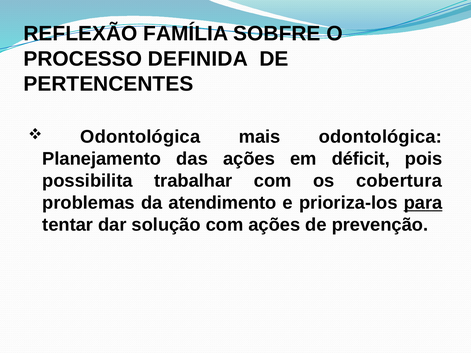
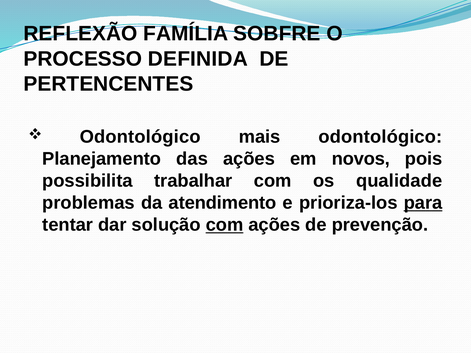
Odontológica at (140, 137): Odontológica -> Odontológico
mais odontológica: odontológica -> odontológico
déficit: déficit -> novos
cobertura: cobertura -> qualidade
com at (225, 225) underline: none -> present
